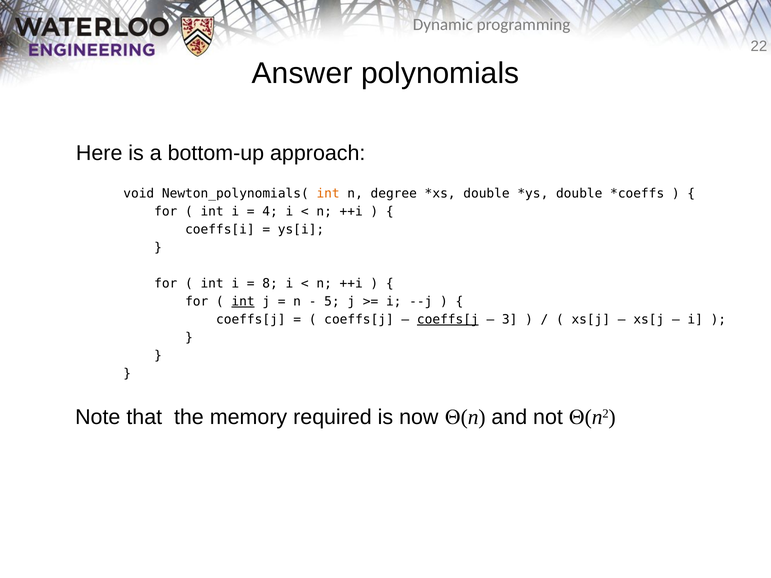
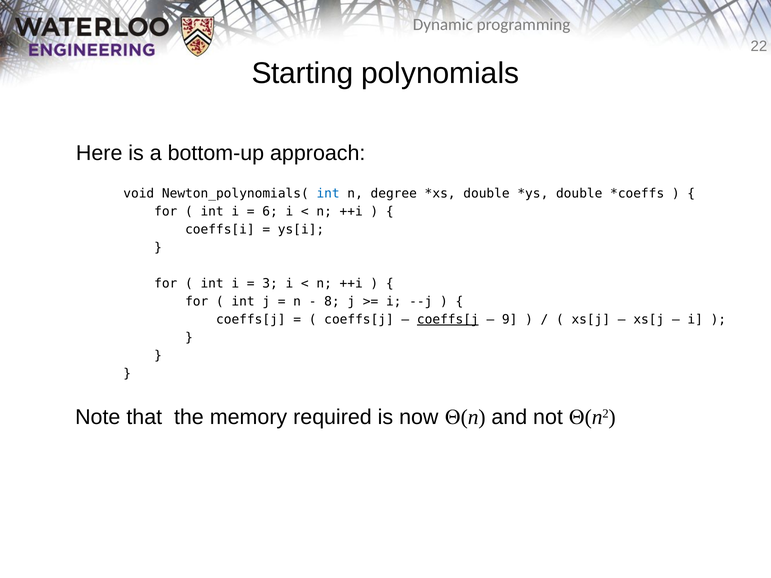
Answer: Answer -> Starting
int at (328, 194) colour: orange -> blue
4: 4 -> 6
8: 8 -> 3
int at (243, 302) underline: present -> none
5: 5 -> 8
3: 3 -> 9
